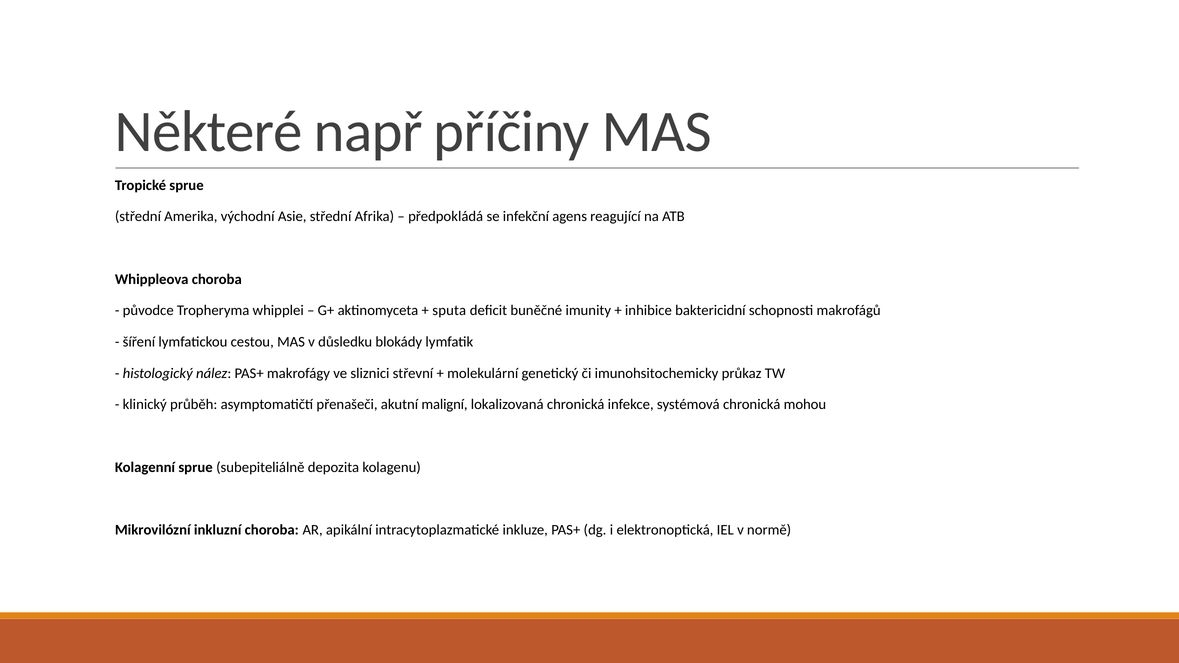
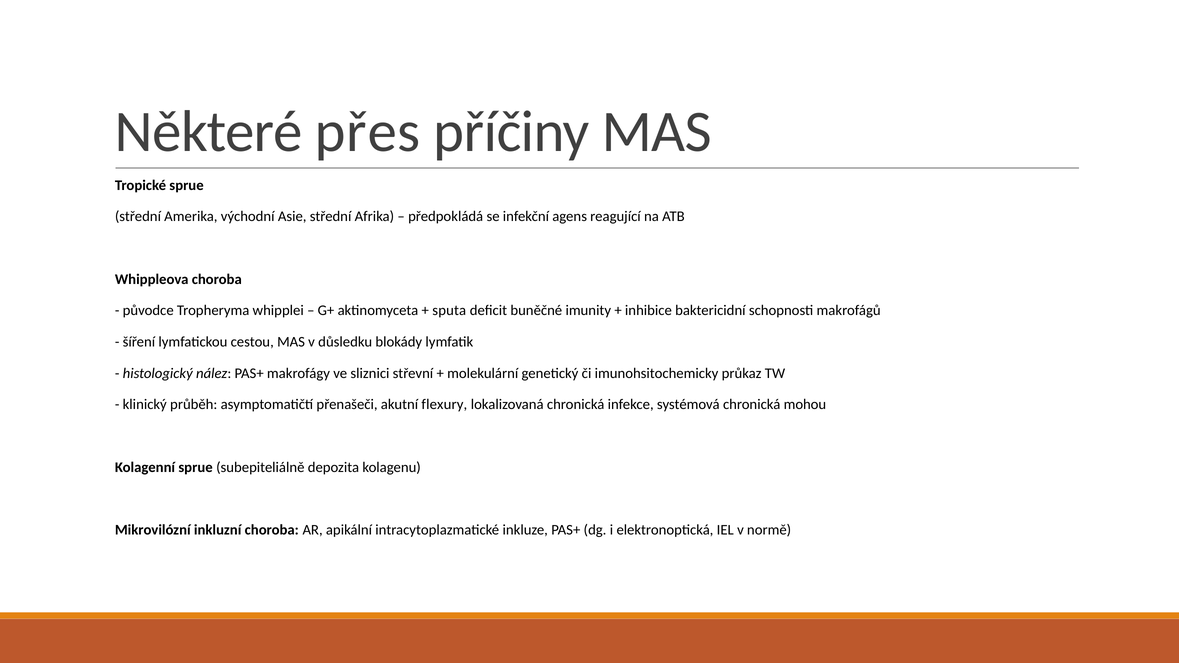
např: např -> přes
maligní: maligní -> flexury
